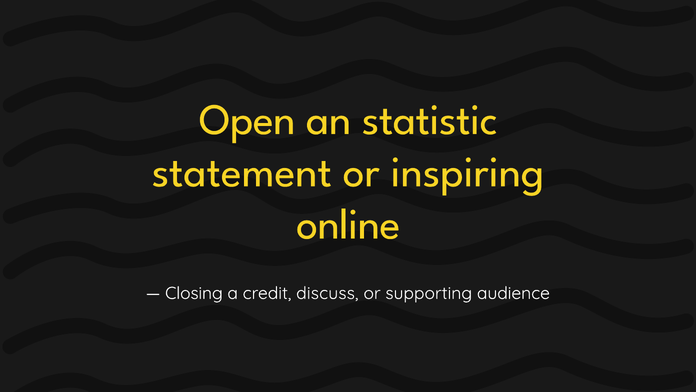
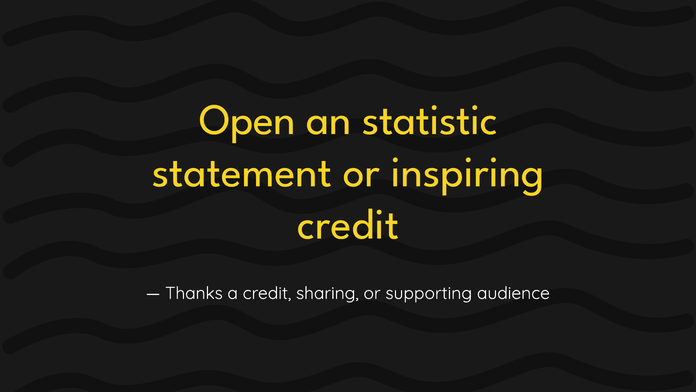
online at (348, 224): online -> credit
Closing: Closing -> Thanks
discuss: discuss -> sharing
